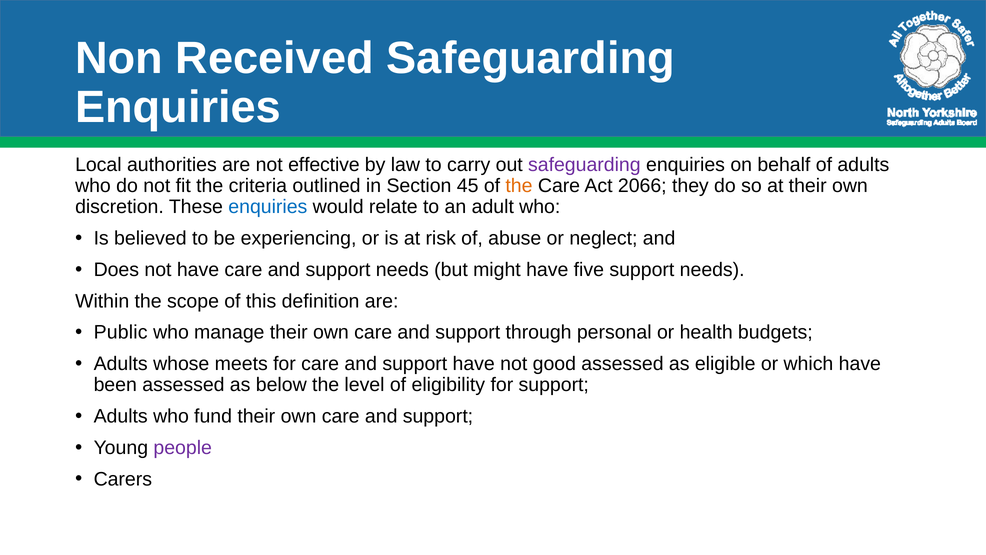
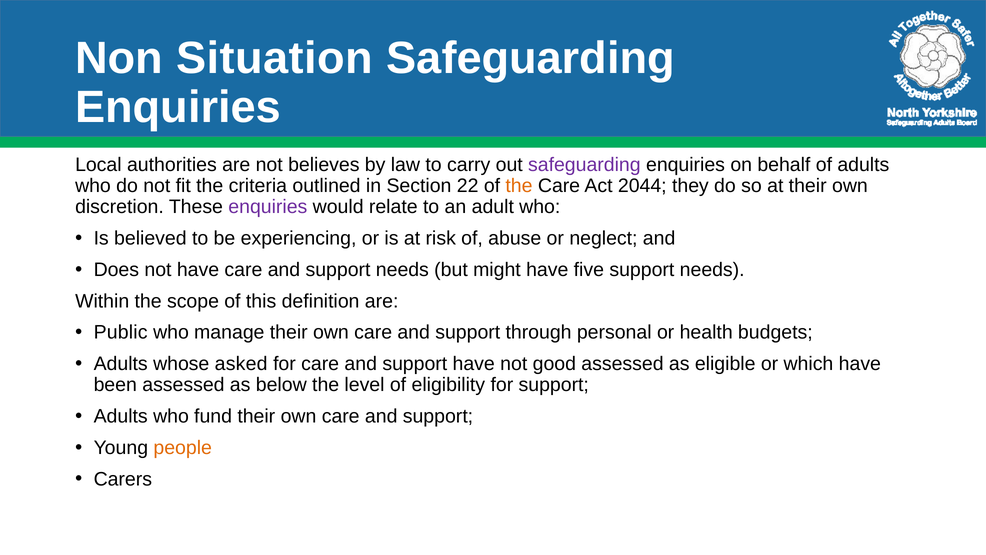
Received: Received -> Situation
effective: effective -> believes
45: 45 -> 22
2066: 2066 -> 2044
enquiries at (268, 207) colour: blue -> purple
meets: meets -> asked
people colour: purple -> orange
